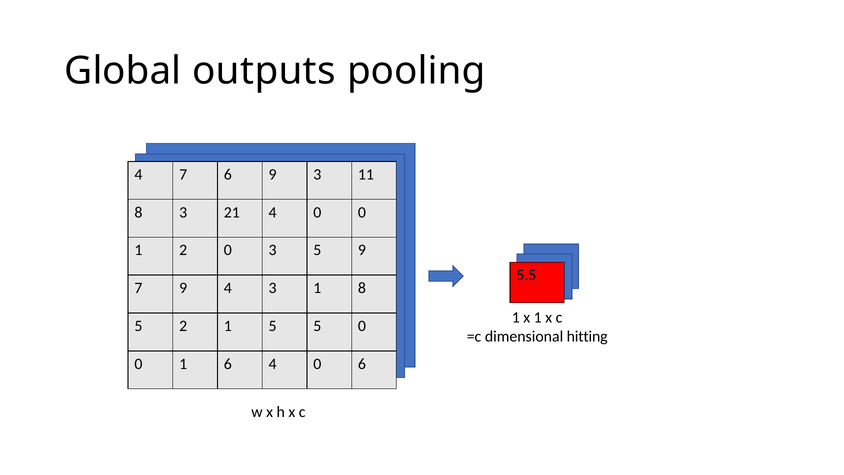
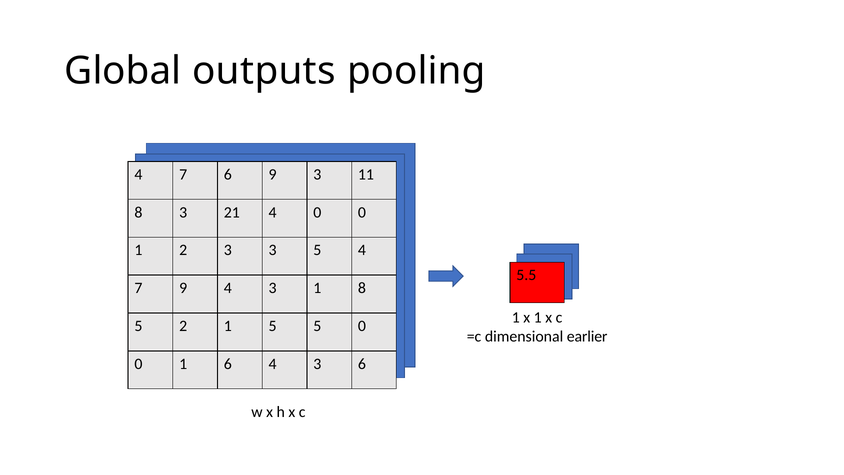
2 0: 0 -> 3
5 9: 9 -> 4
hitting: hitting -> earlier
6 4 0: 0 -> 3
